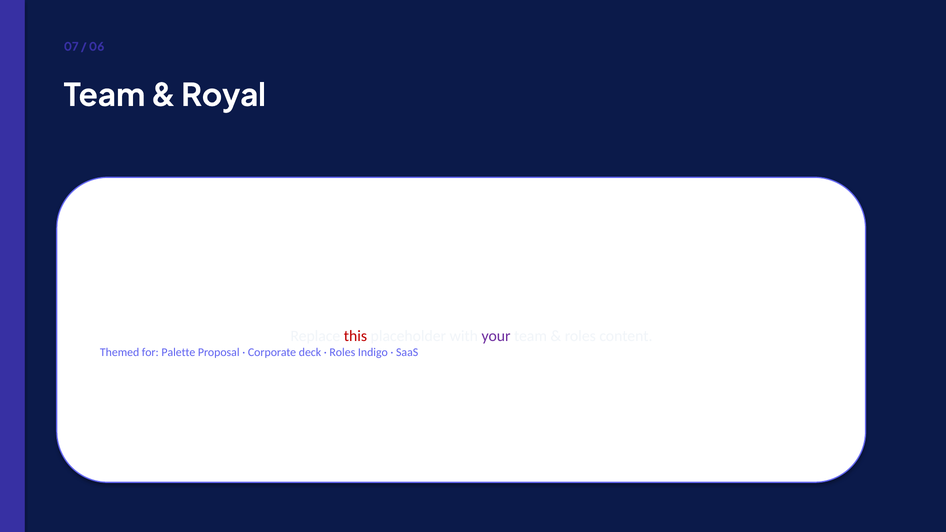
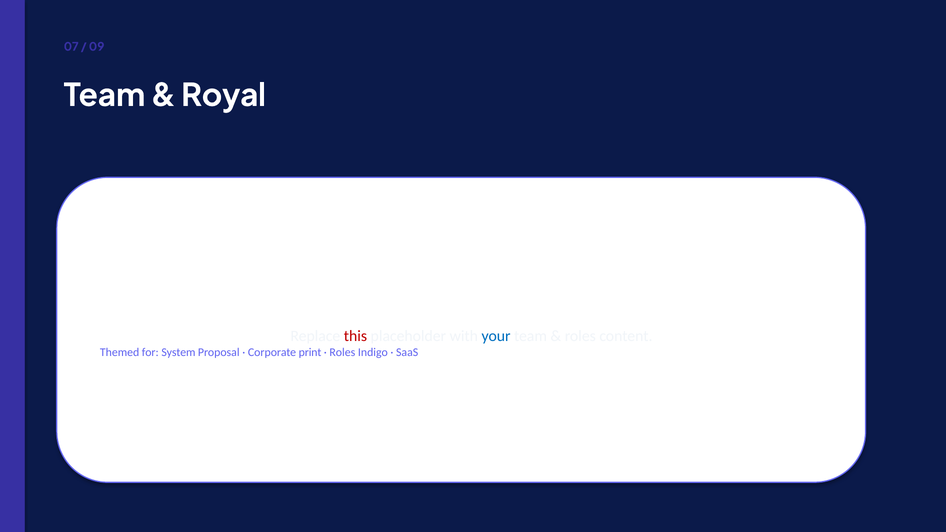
06: 06 -> 09
your colour: purple -> blue
Palette: Palette -> System
deck: deck -> print
